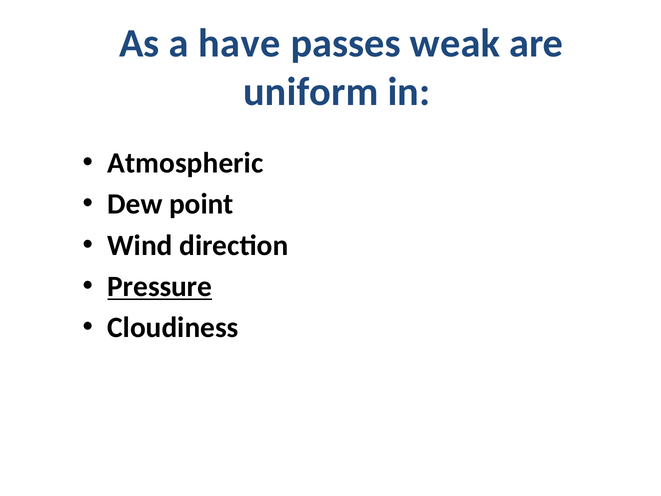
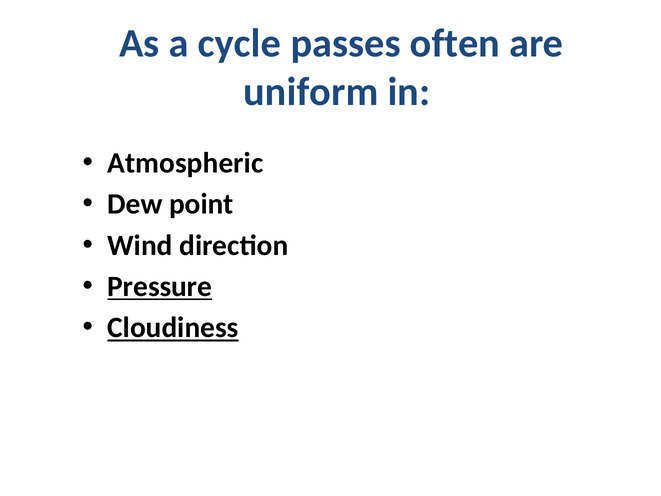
have: have -> cycle
weak: weak -> often
Cloudiness underline: none -> present
